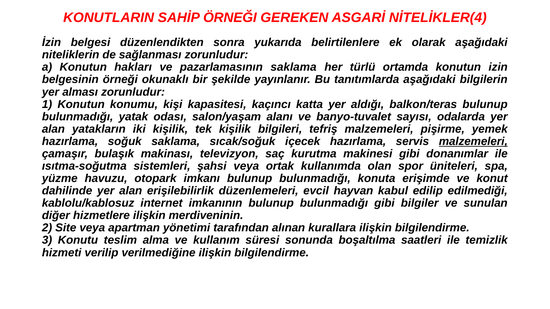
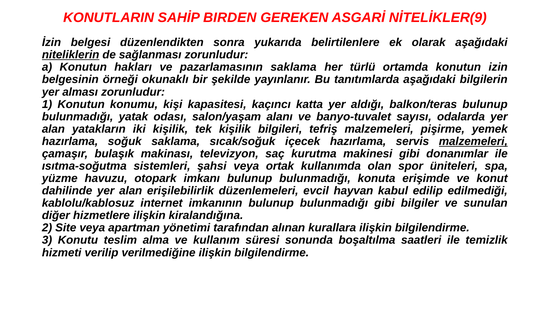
SAHİP ÖRNEĞI: ÖRNEĞI -> BIRDEN
NİTELİKLER(4: NİTELİKLER(4 -> NİTELİKLER(9
niteliklerin underline: none -> present
merdiveninin: merdiveninin -> kiralandığına
